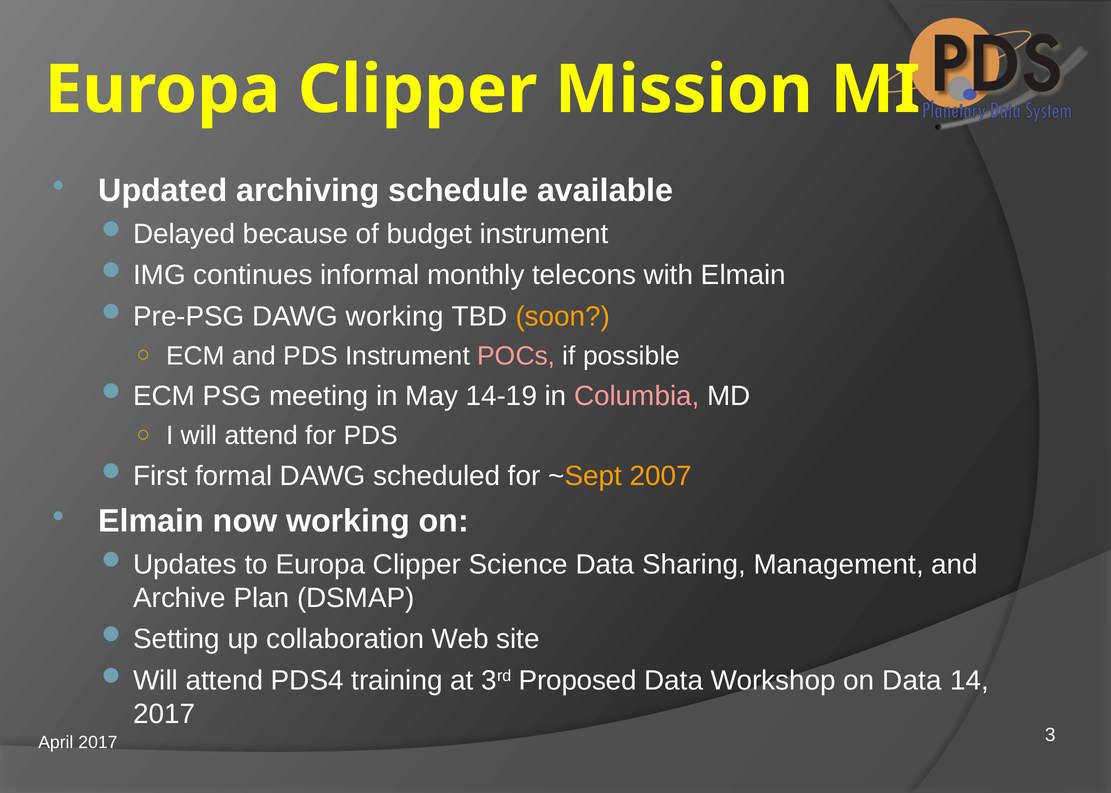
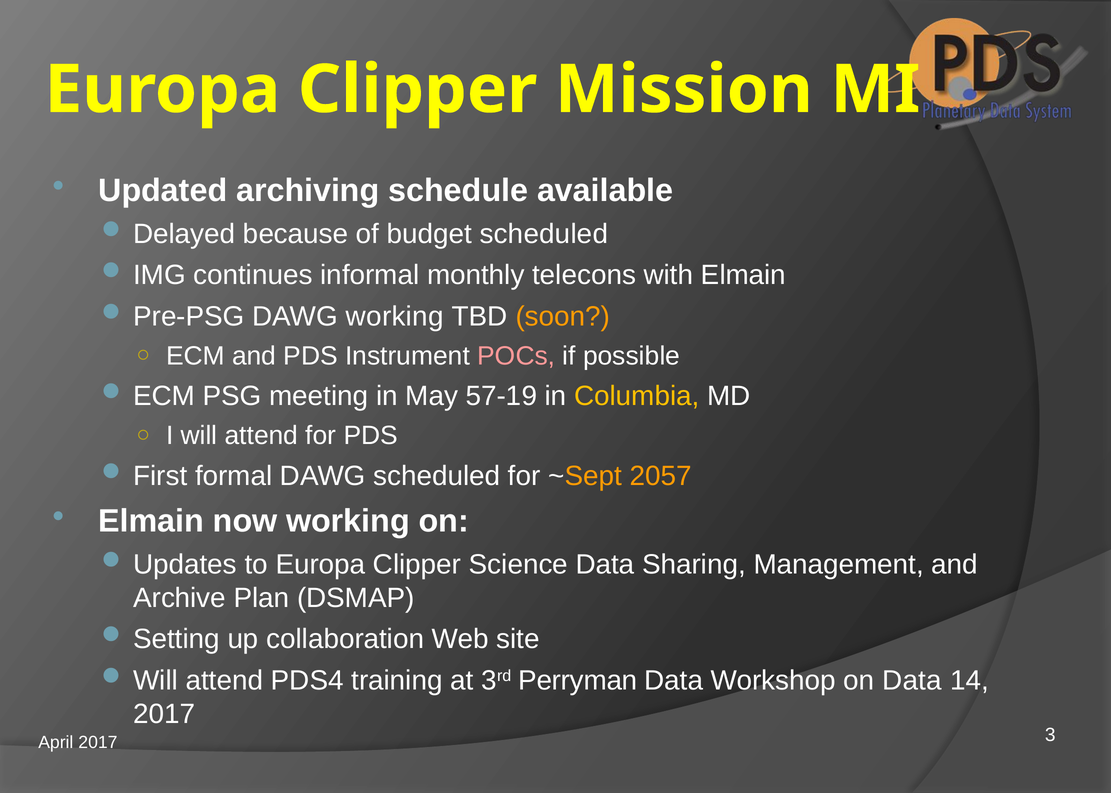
budget instrument: instrument -> scheduled
14-19: 14-19 -> 57-19
Columbia colour: pink -> yellow
2007: 2007 -> 2057
Proposed: Proposed -> Perryman
